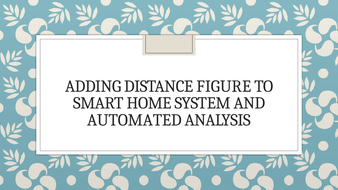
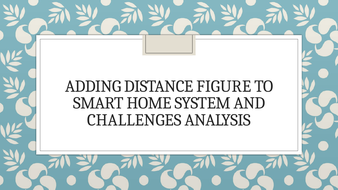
AUTOMATED: AUTOMATED -> CHALLENGES
